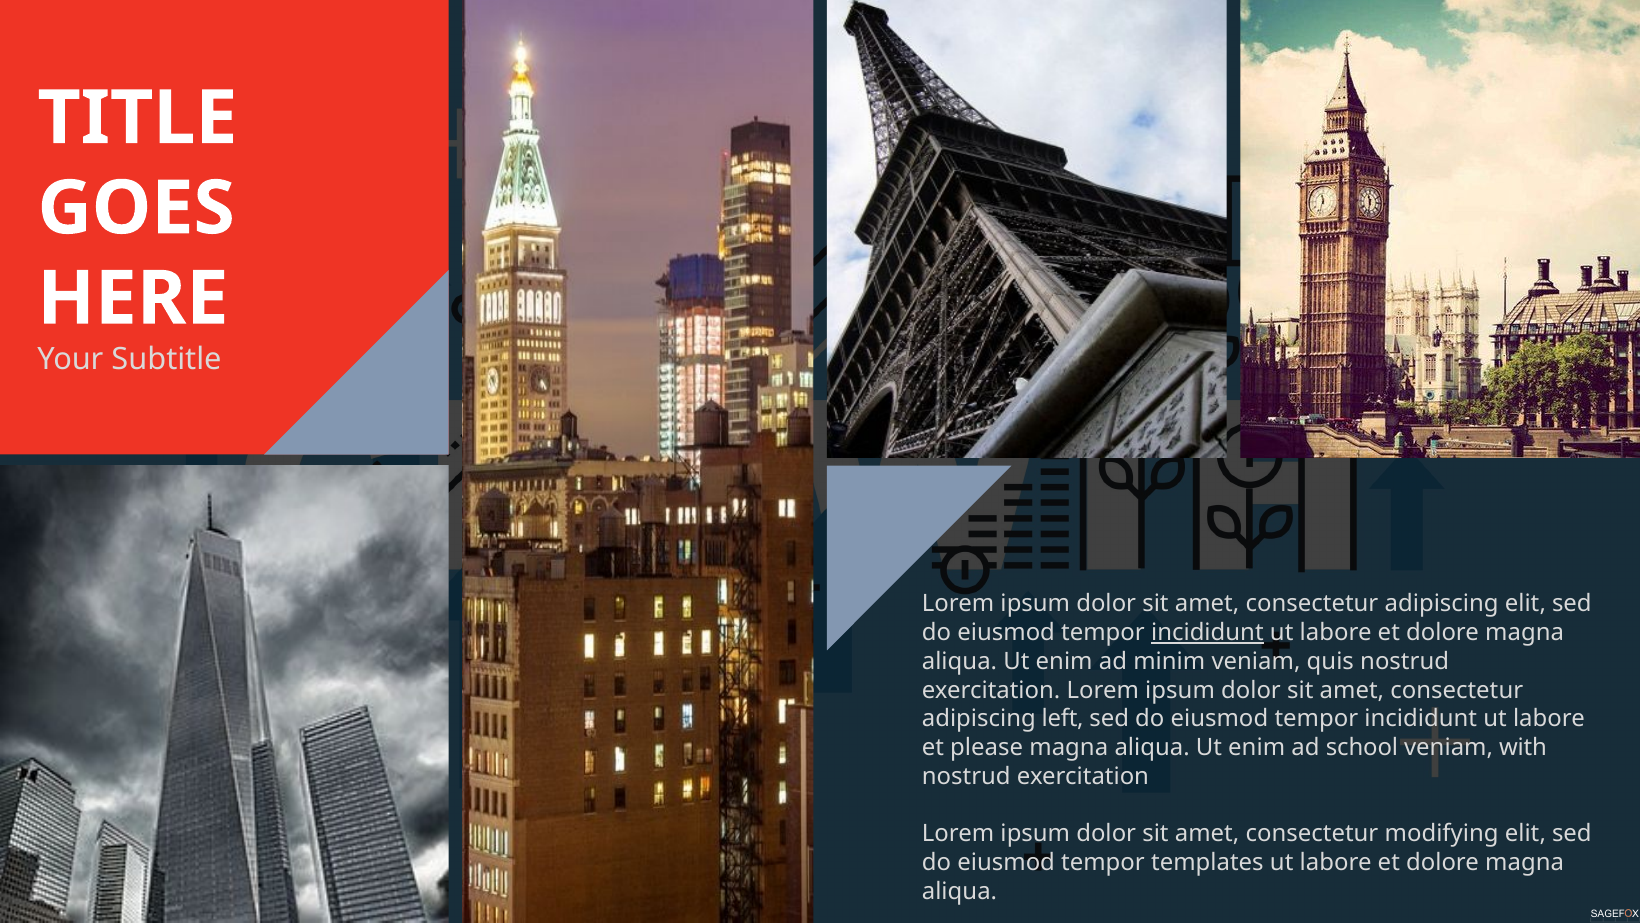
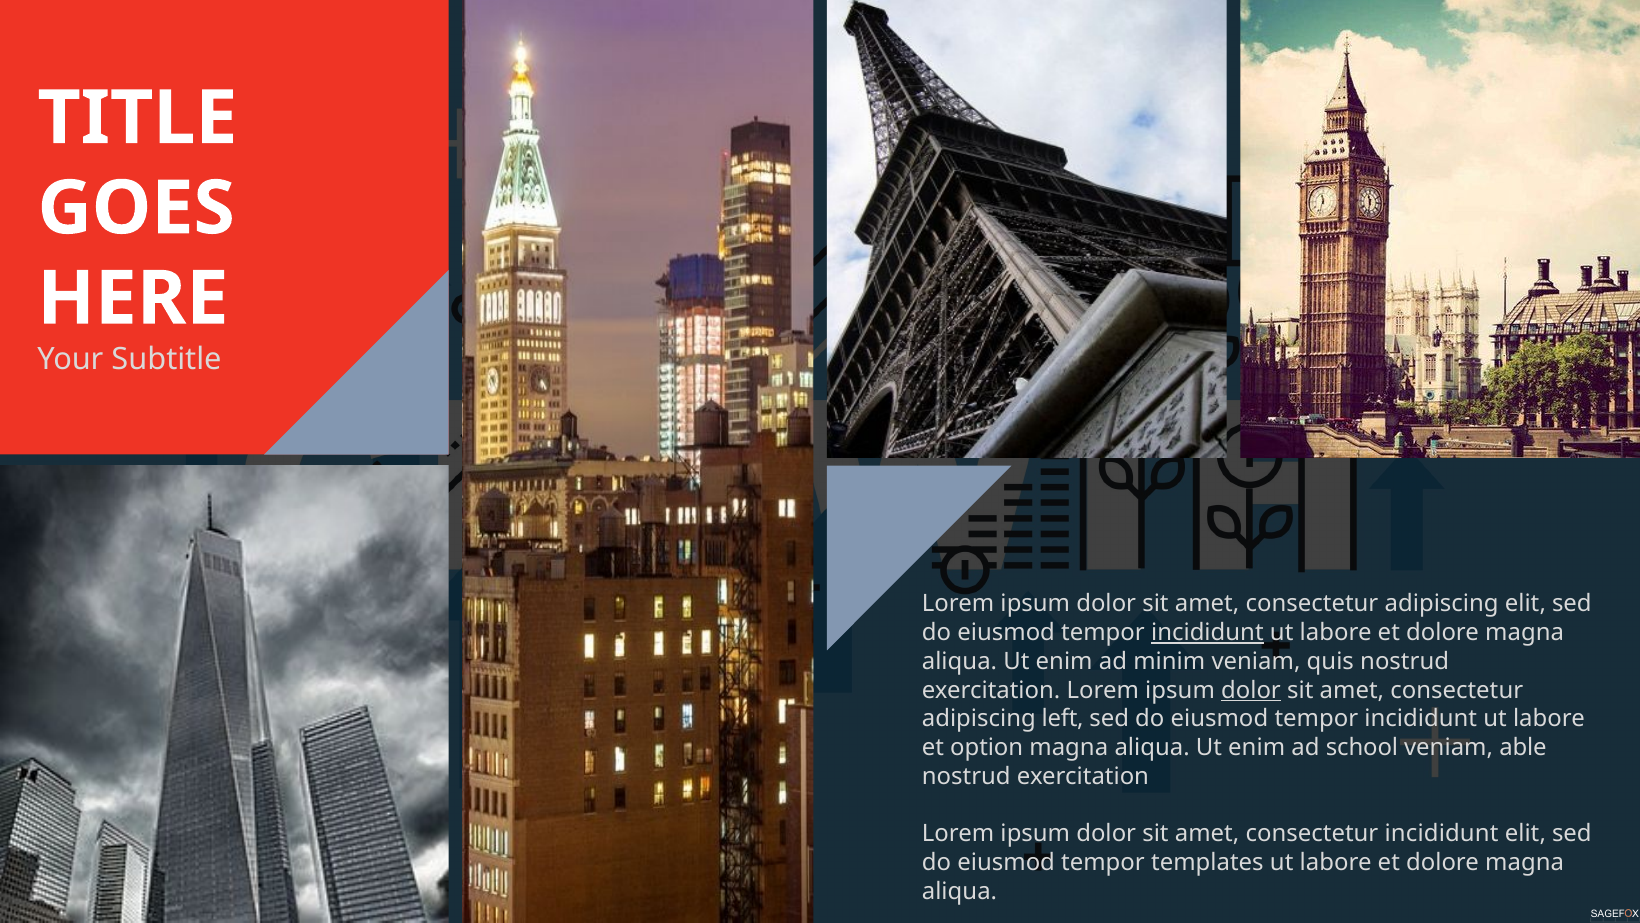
dolor at (1251, 690) underline: none -> present
please: please -> option
with: with -> able
consectetur modifying: modifying -> incididunt
